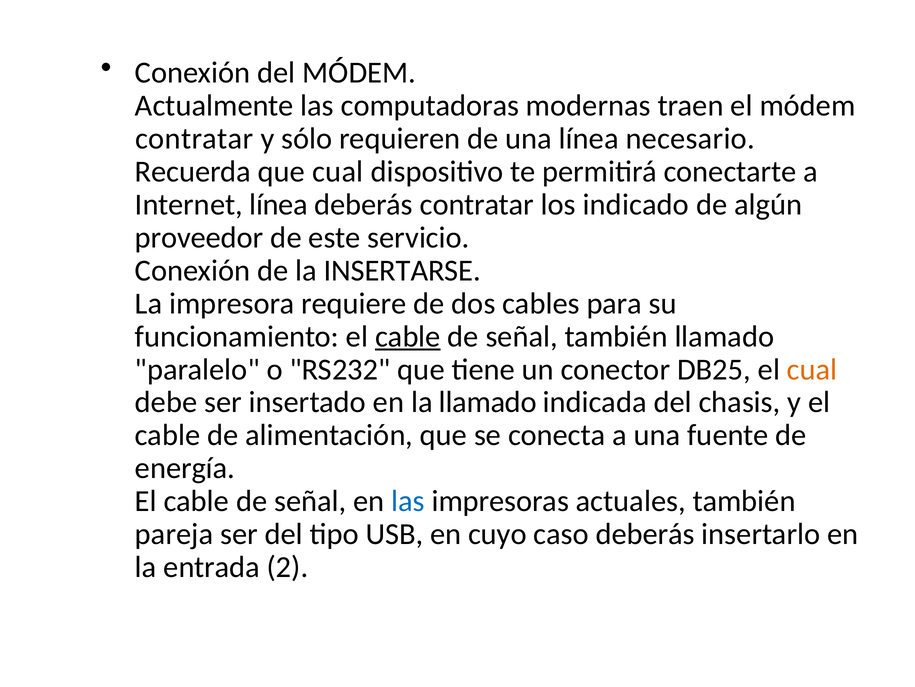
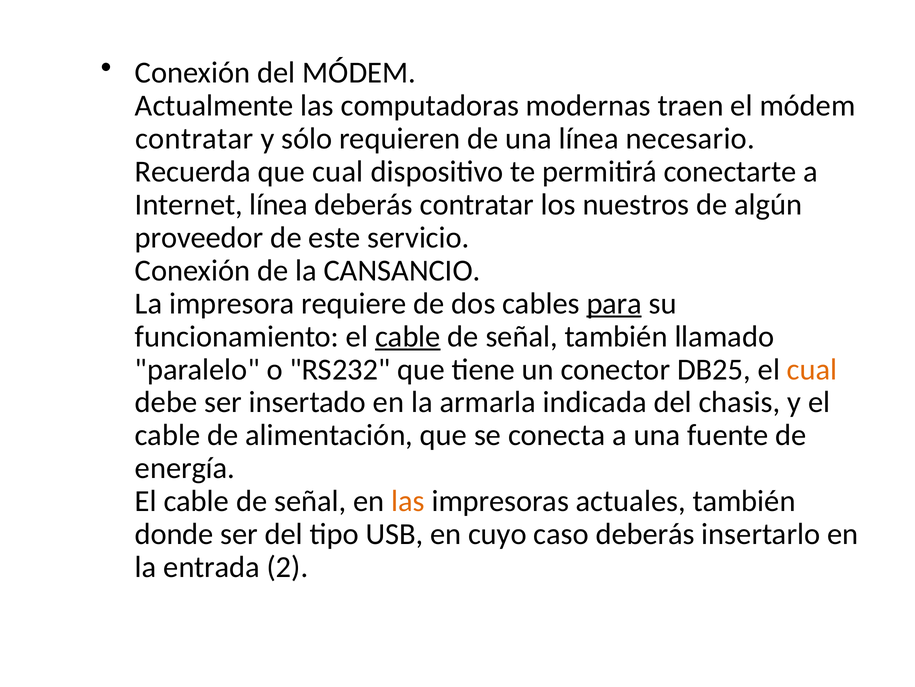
indicado: indicado -> nuestros
INSERTARSE: INSERTARSE -> CANSANCIO
para underline: none -> present
la llamado: llamado -> armarla
las at (408, 501) colour: blue -> orange
pareja: pareja -> donde
